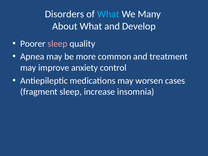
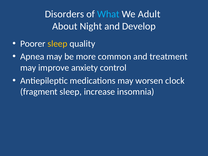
Many: Many -> Adult
About What: What -> Night
sleep at (58, 44) colour: pink -> yellow
cases: cases -> clock
